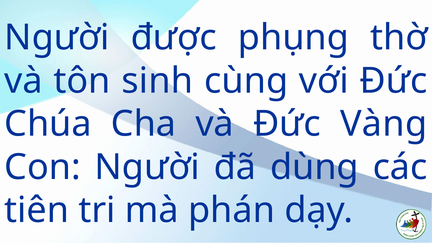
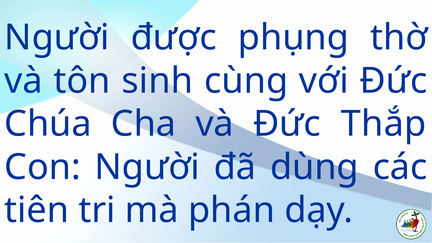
Vàng: Vàng -> Thắp
